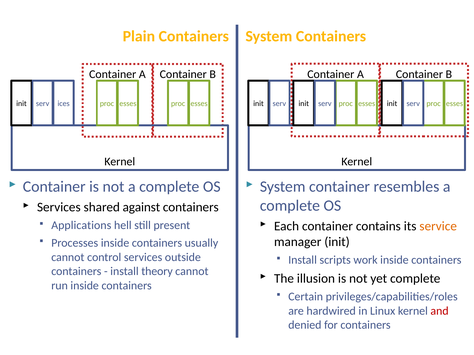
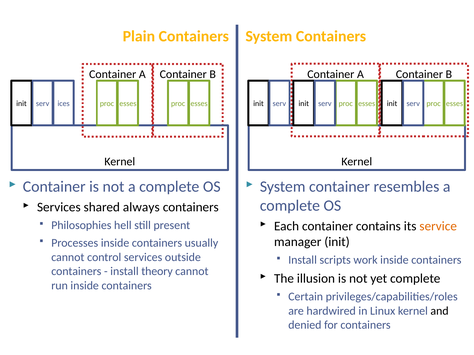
against: against -> always
Applications: Applications -> Philosophies
and colour: red -> black
